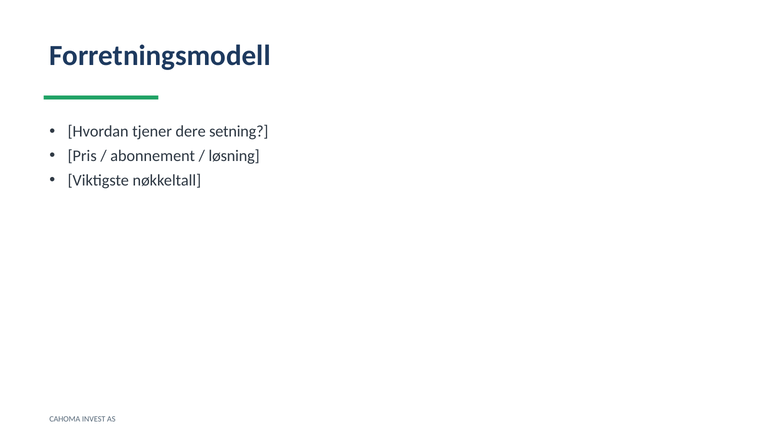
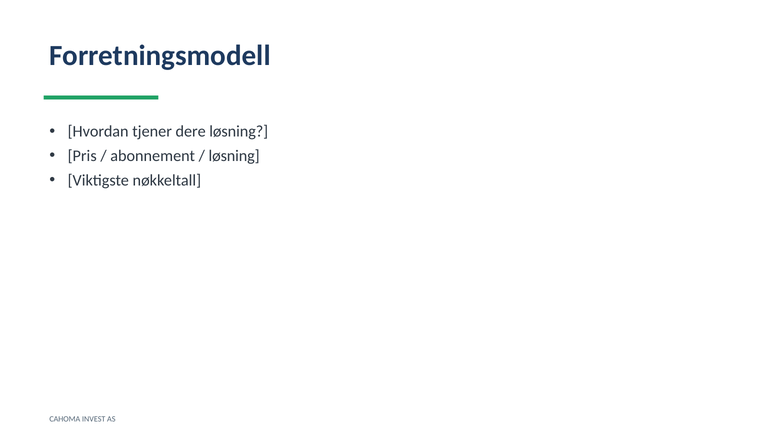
dere setning: setning -> løsning
